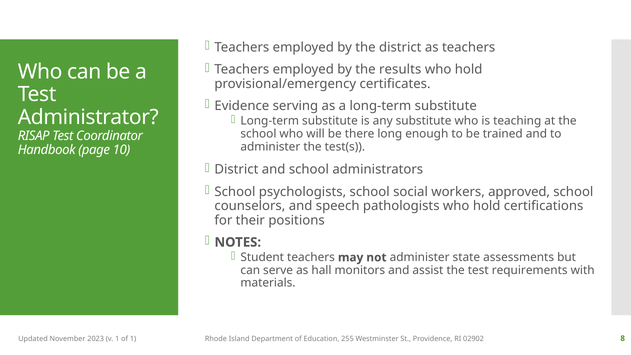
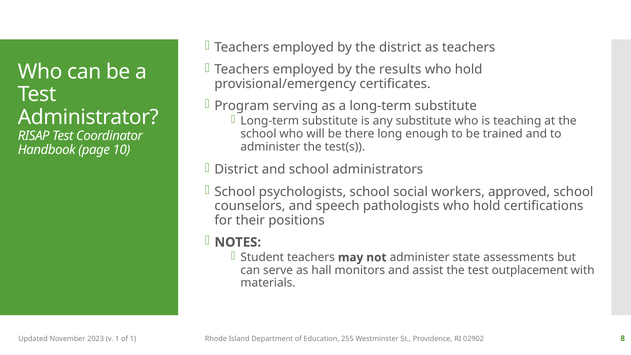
Evidence: Evidence -> Program
requirements: requirements -> outplacement
